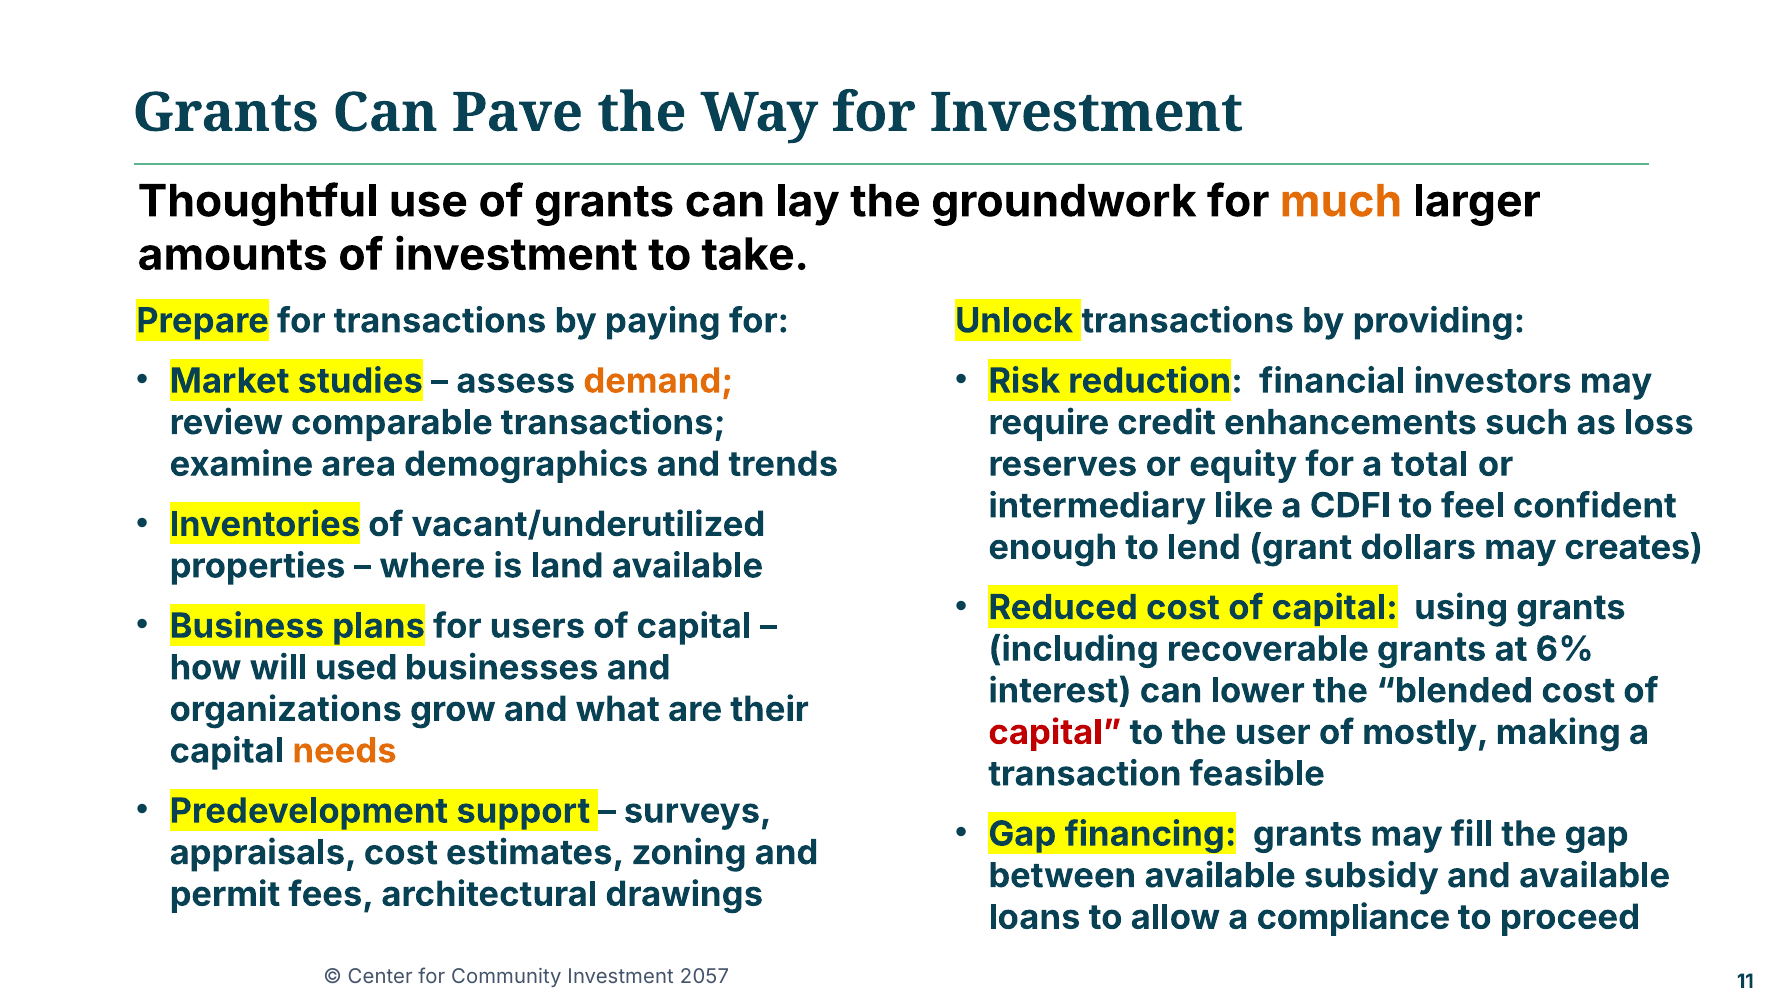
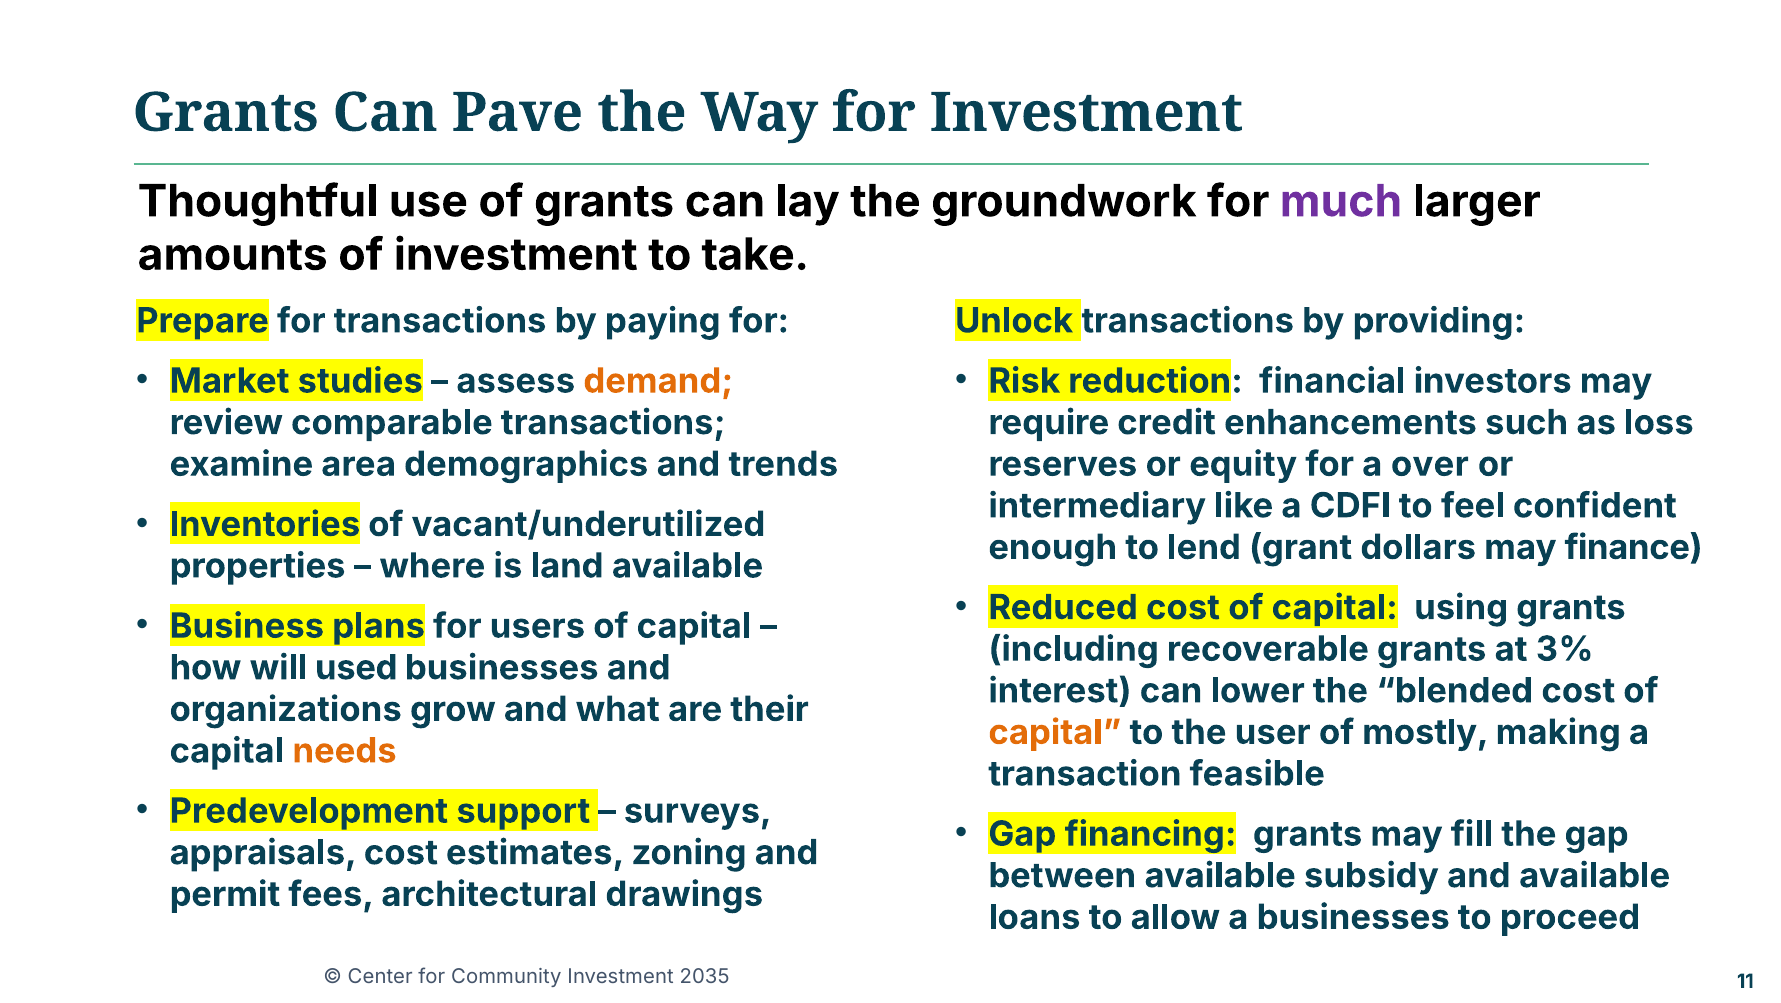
much colour: orange -> purple
total: total -> over
creates: creates -> finance
6%: 6% -> 3%
capital at (1055, 732) colour: red -> orange
a compliance: compliance -> businesses
2057: 2057 -> 2035
